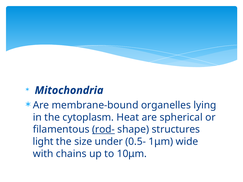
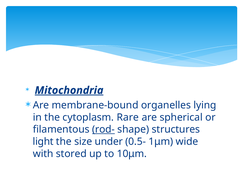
Mitochondria underline: none -> present
Heat: Heat -> Rare
chains: chains -> stored
